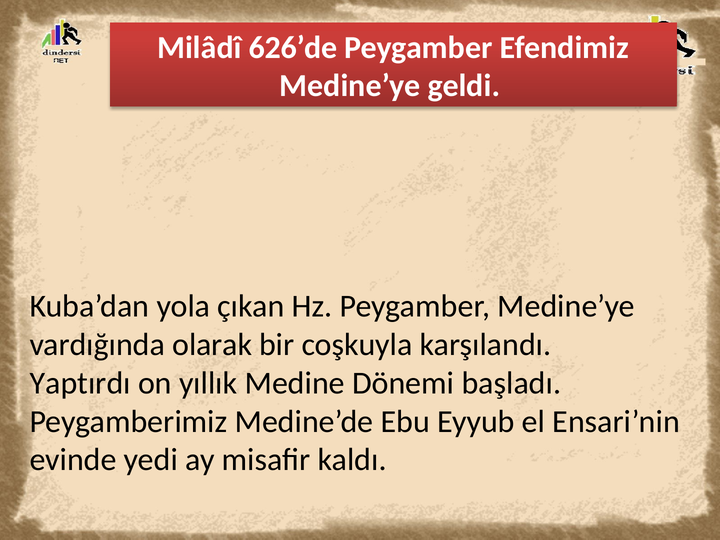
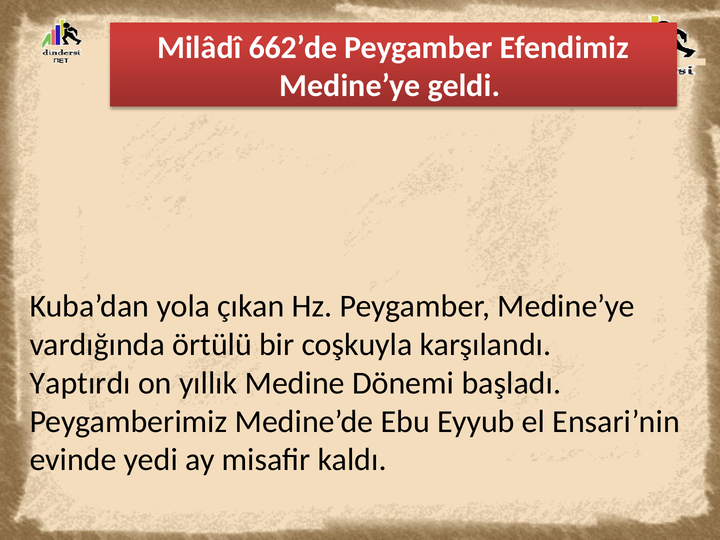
626’de: 626’de -> 662’de
olarak: olarak -> örtülü
